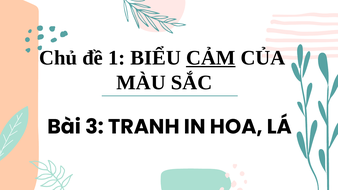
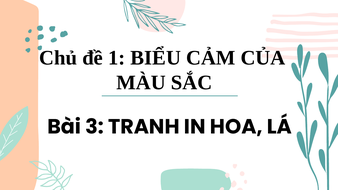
CẢM underline: present -> none
